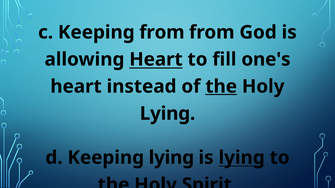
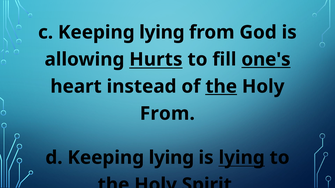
c Keeping from: from -> lying
allowing Heart: Heart -> Hurts
one's underline: none -> present
Lying at (168, 114): Lying -> From
